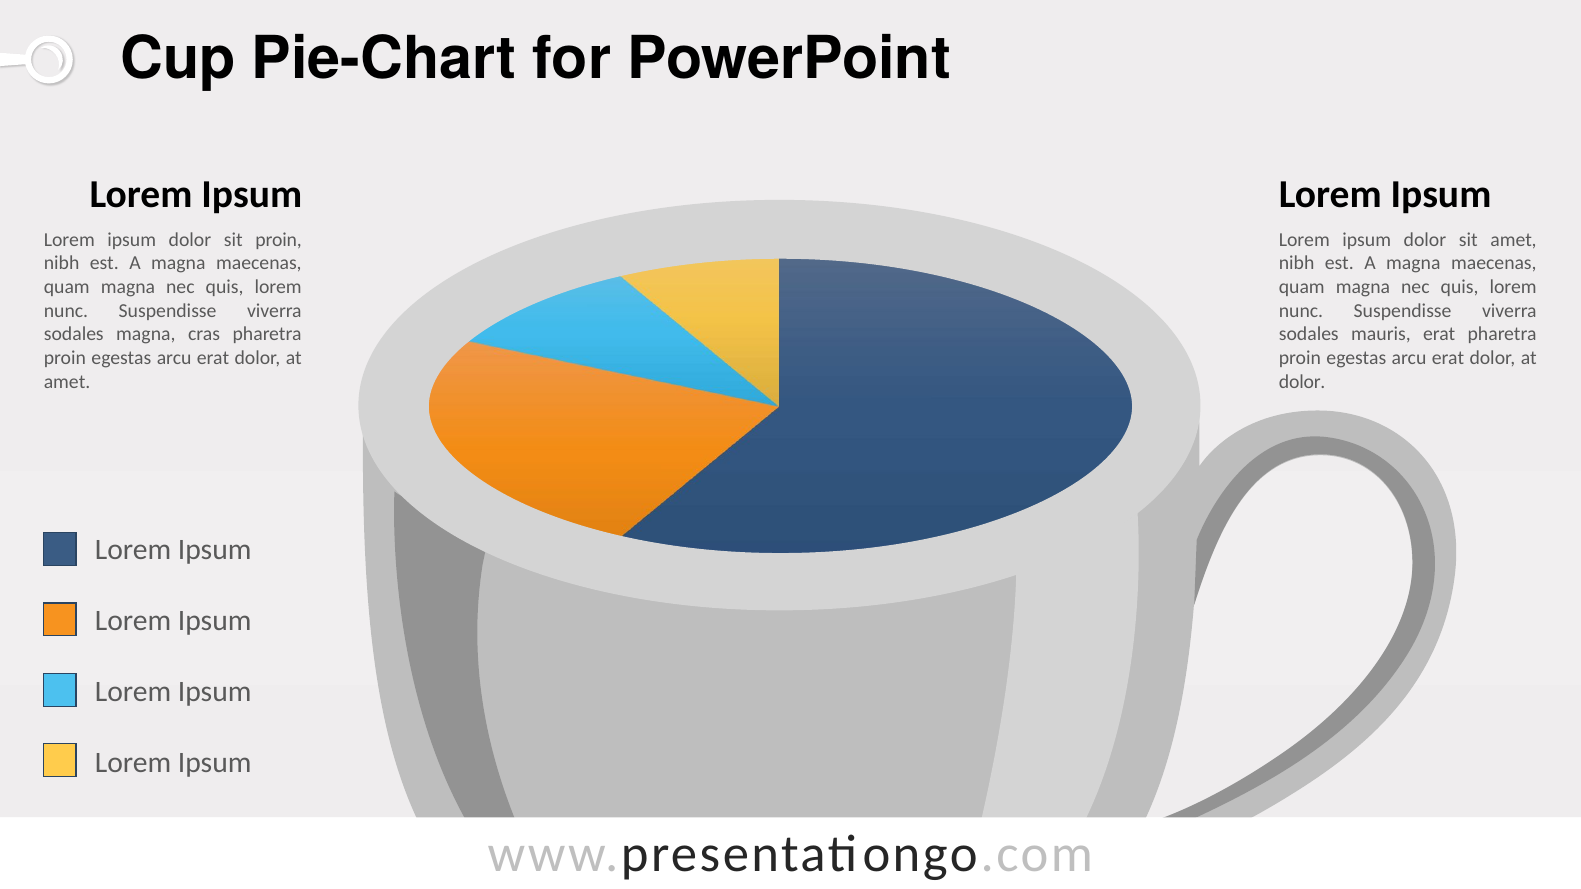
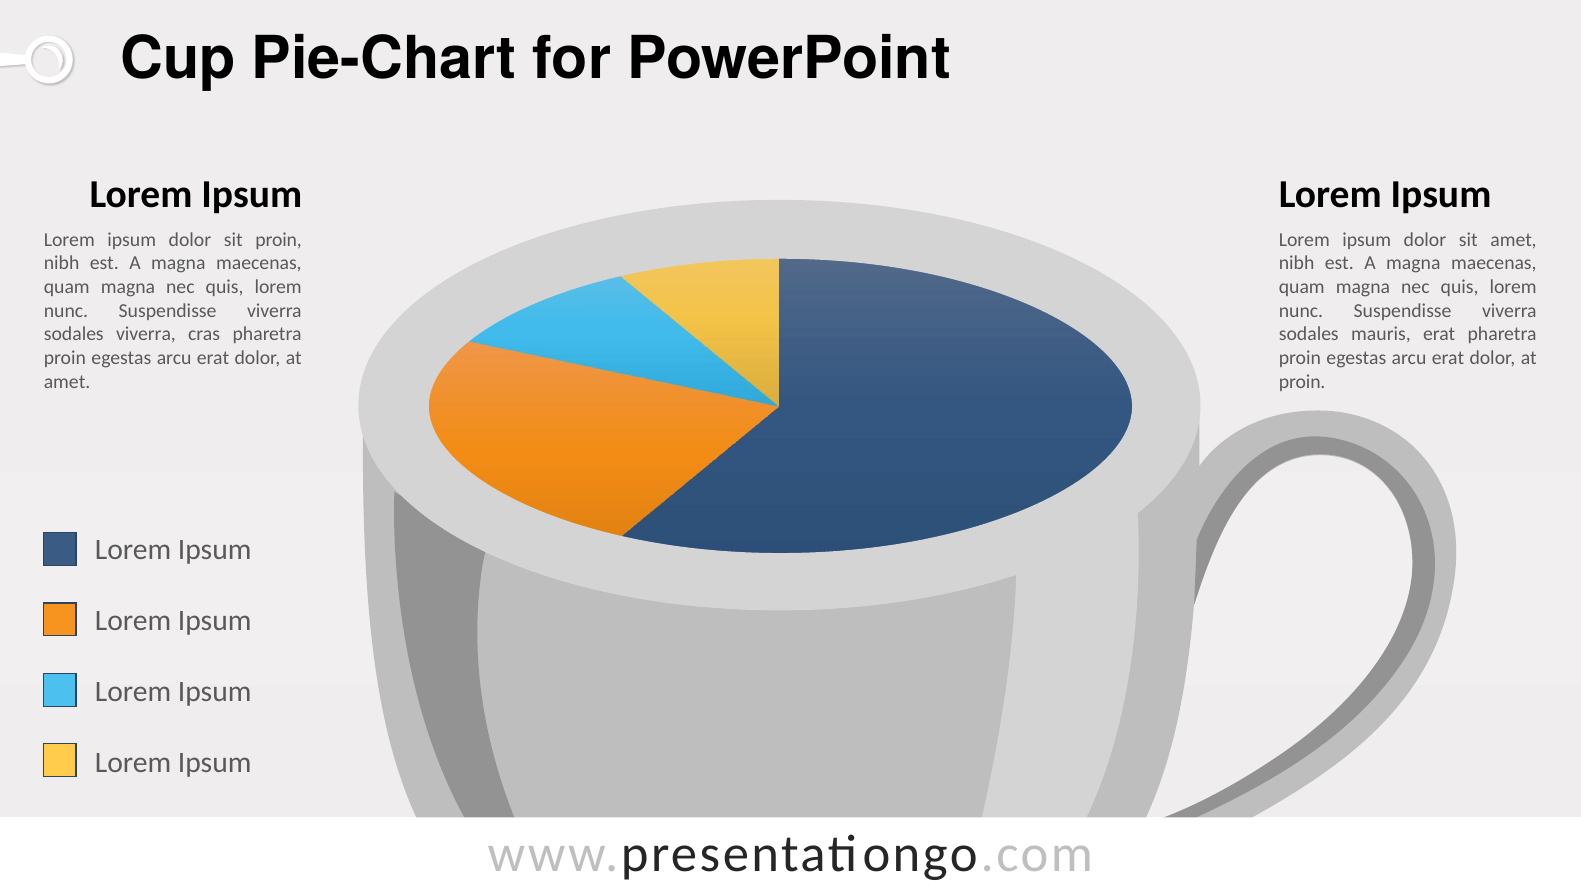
sodales magna: magna -> viverra
dolor at (1302, 382): dolor -> proin
